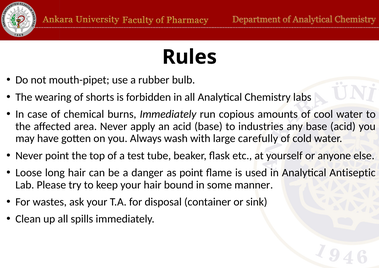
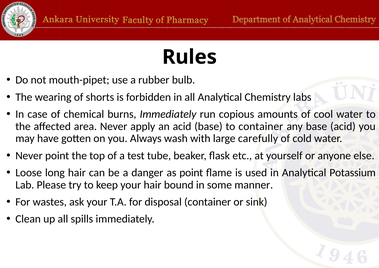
to industries: industries -> container
Antiseptic: Antiseptic -> Potassium
